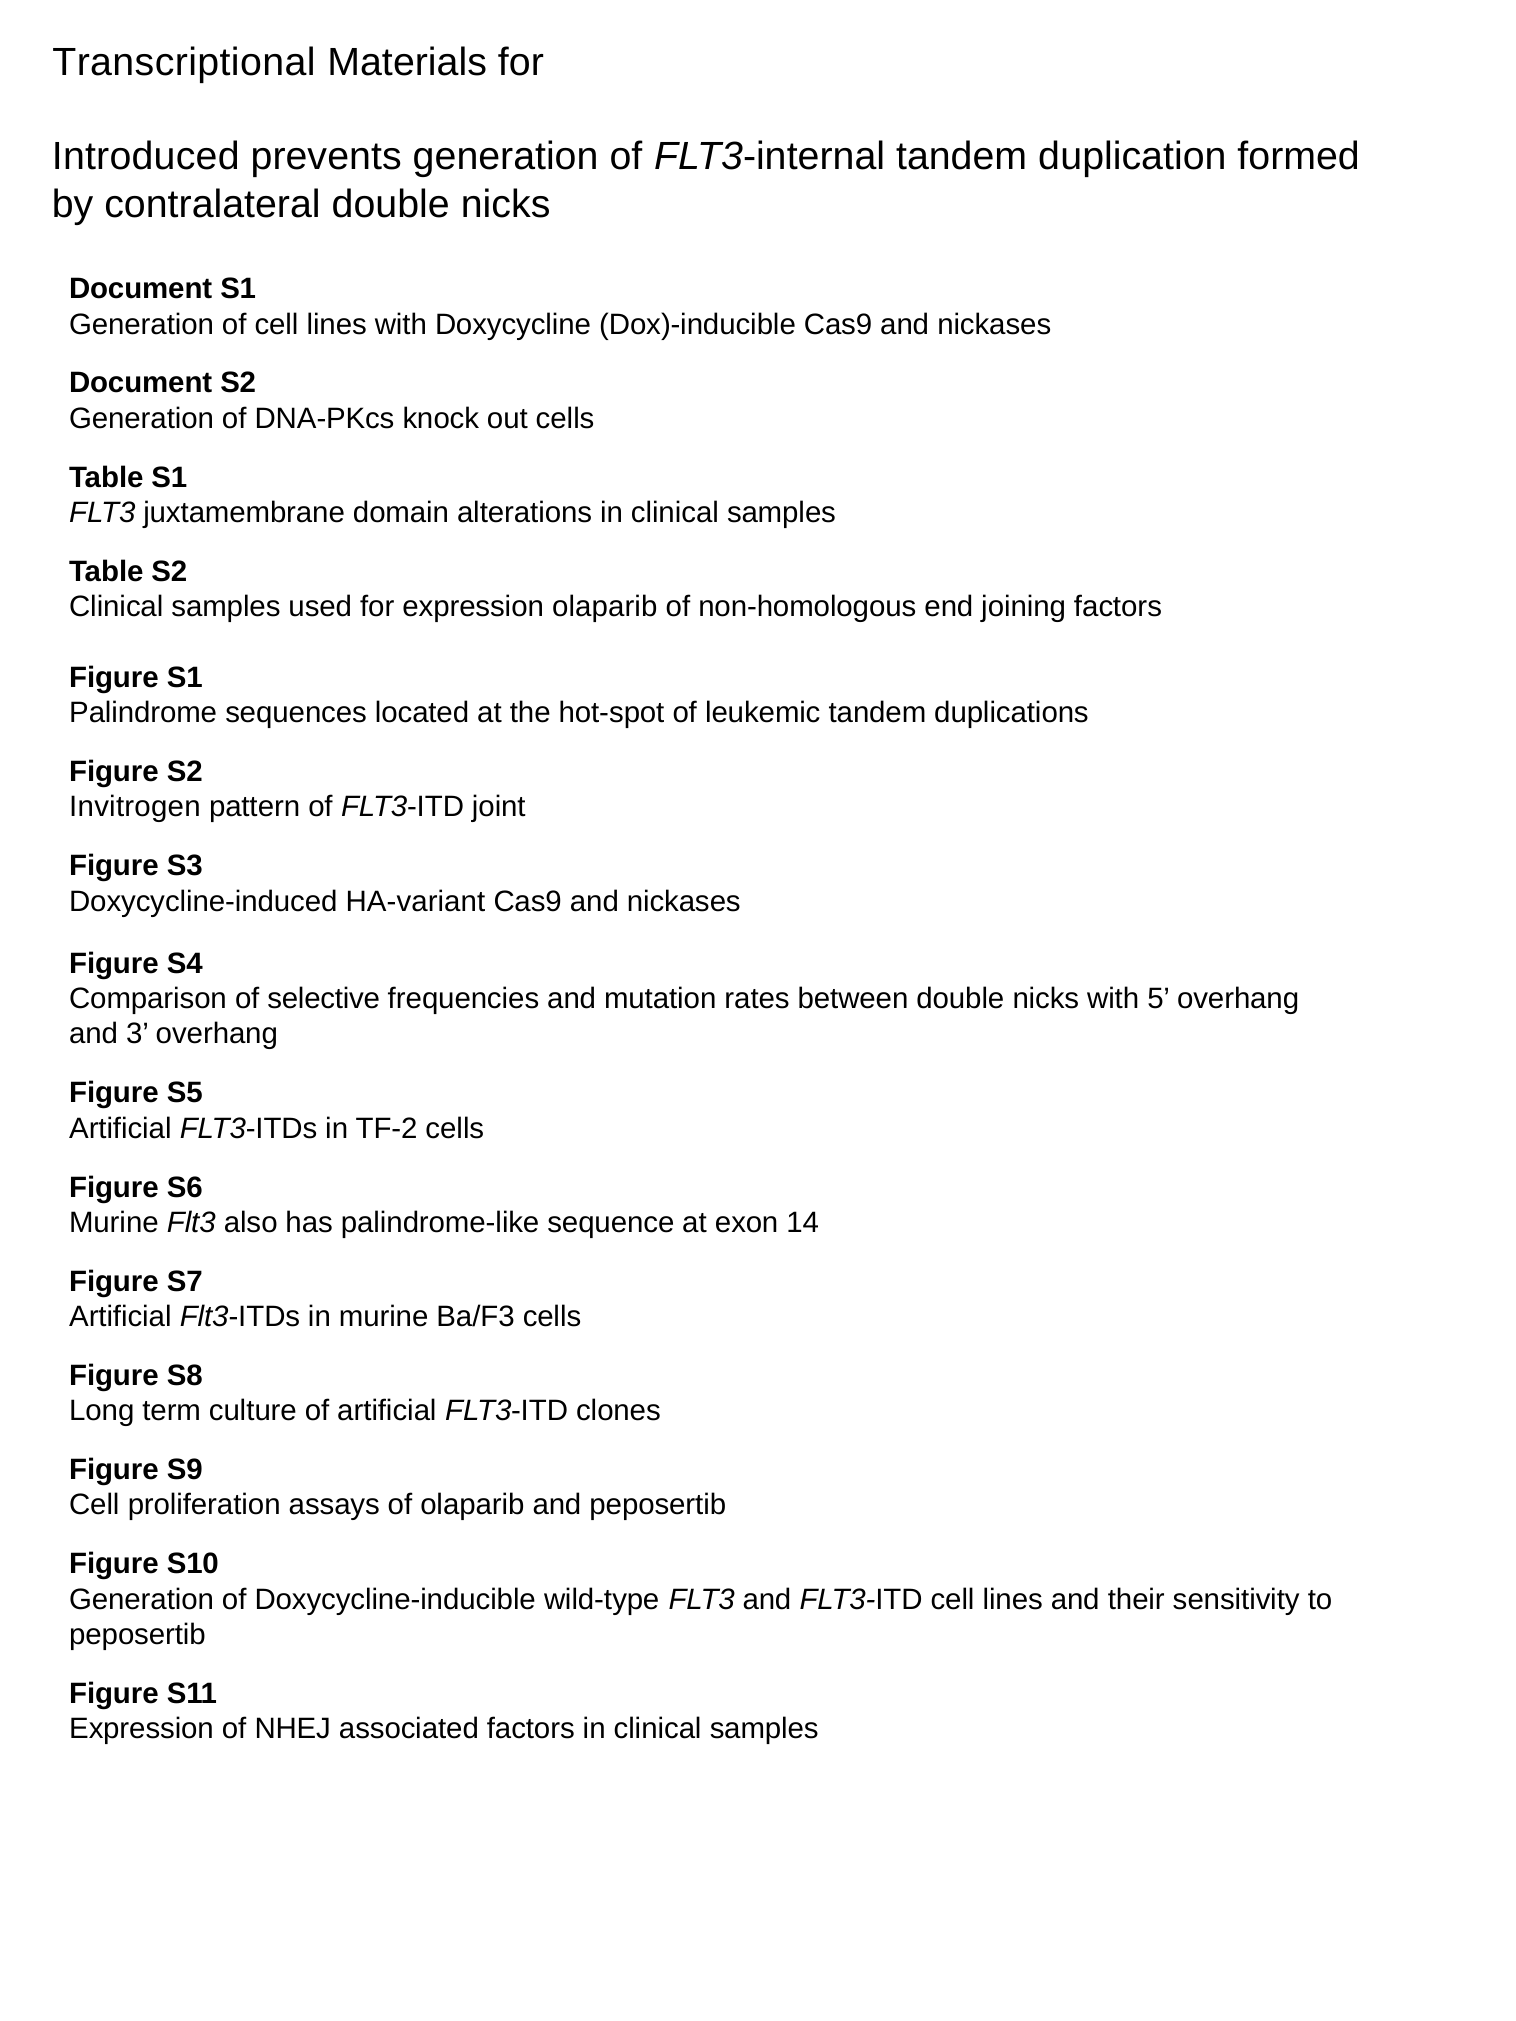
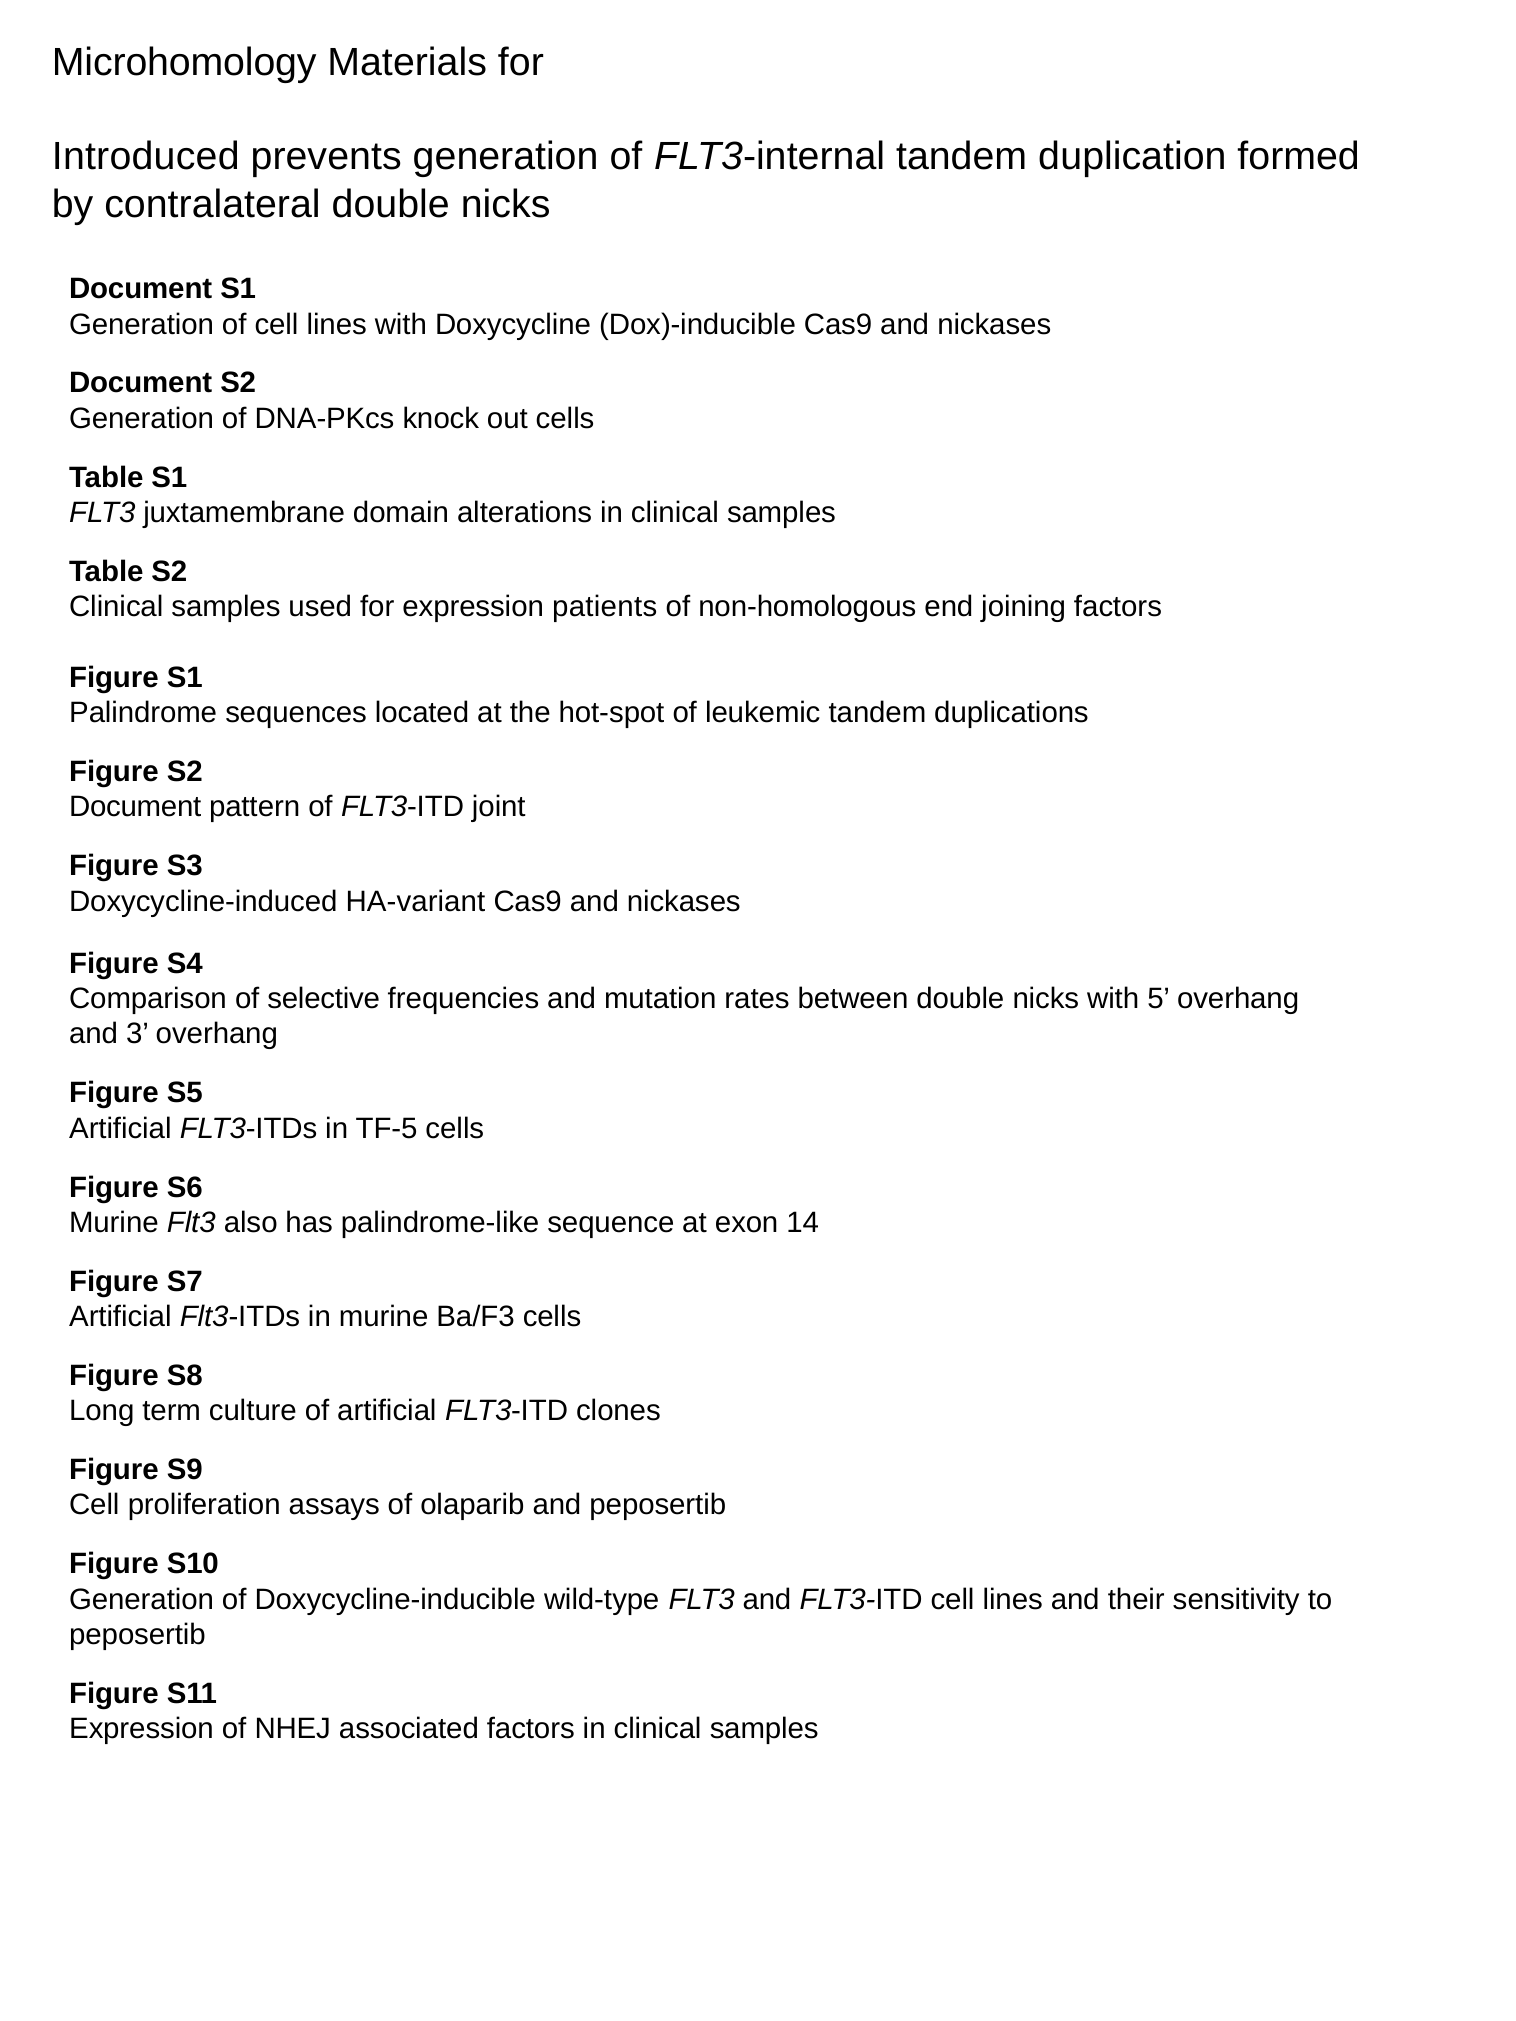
Transcriptional: Transcriptional -> Microhomology
expression olaparib: olaparib -> patients
Invitrogen at (135, 807): Invitrogen -> Document
TF-2: TF-2 -> TF-5
